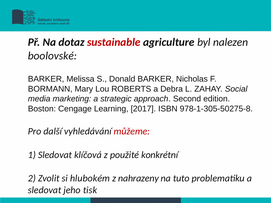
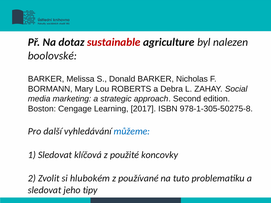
můžeme colour: red -> blue
konkrétní: konkrétní -> koncovky
nahrazeny: nahrazeny -> používané
tisk: tisk -> tipy
